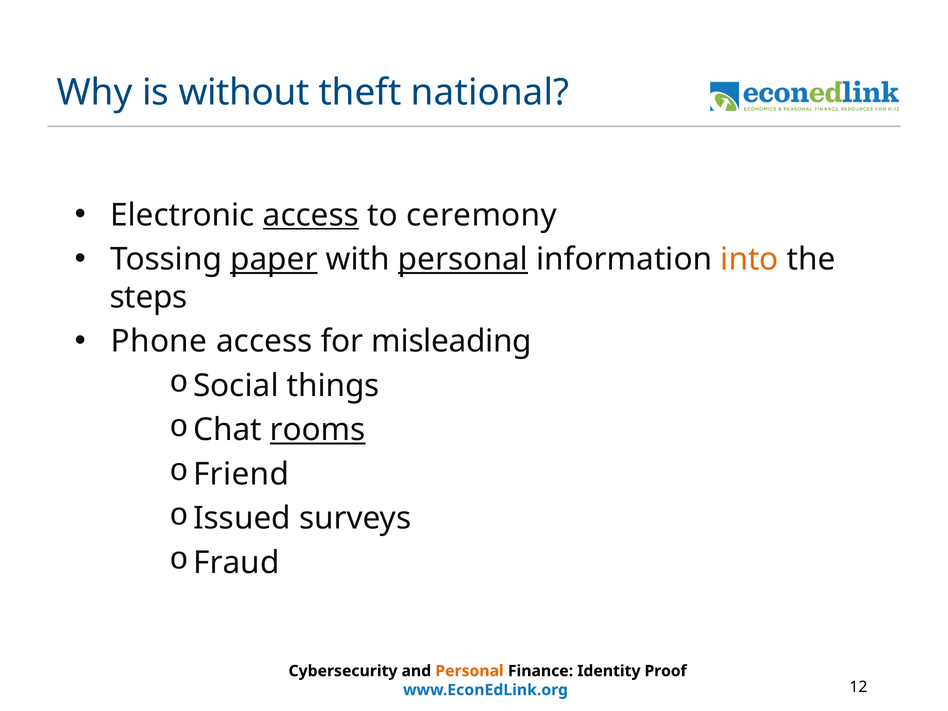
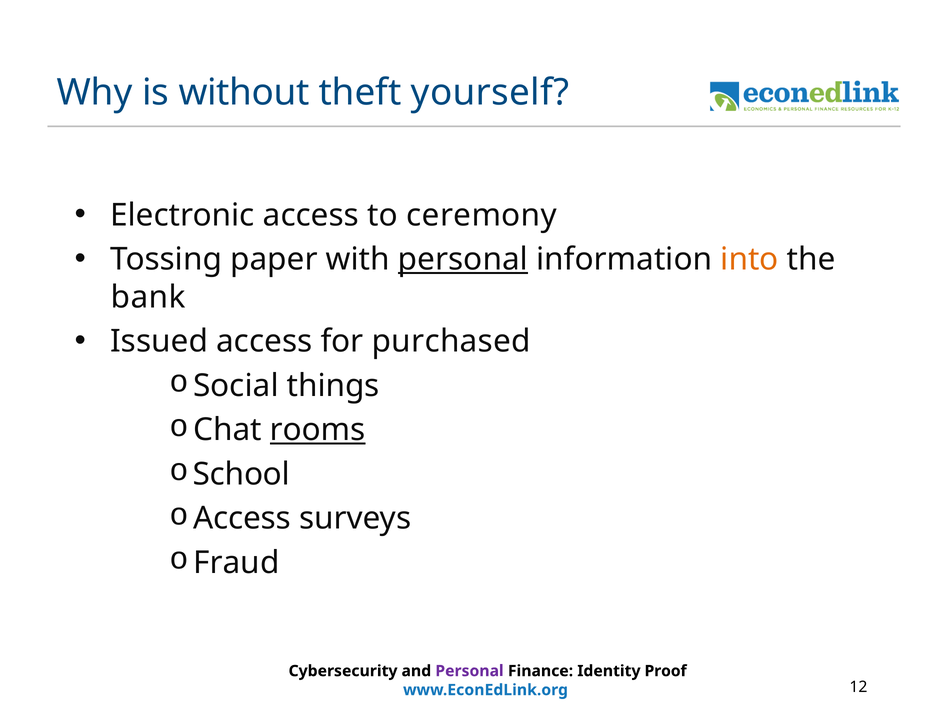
national: national -> yourself
access at (311, 215) underline: present -> none
paper underline: present -> none
steps: steps -> bank
Phone: Phone -> Issued
misleading: misleading -> purchased
Friend: Friend -> School
Issued at (242, 518): Issued -> Access
Personal at (470, 671) colour: orange -> purple
